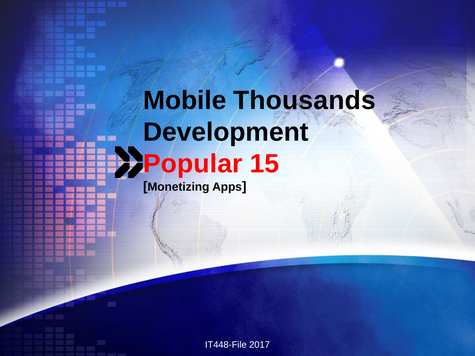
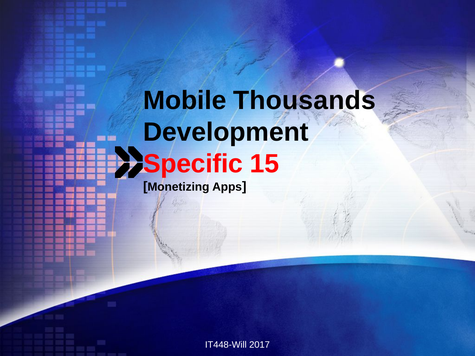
Popular: Popular -> Specific
IT448-File: IT448-File -> IT448-Will
